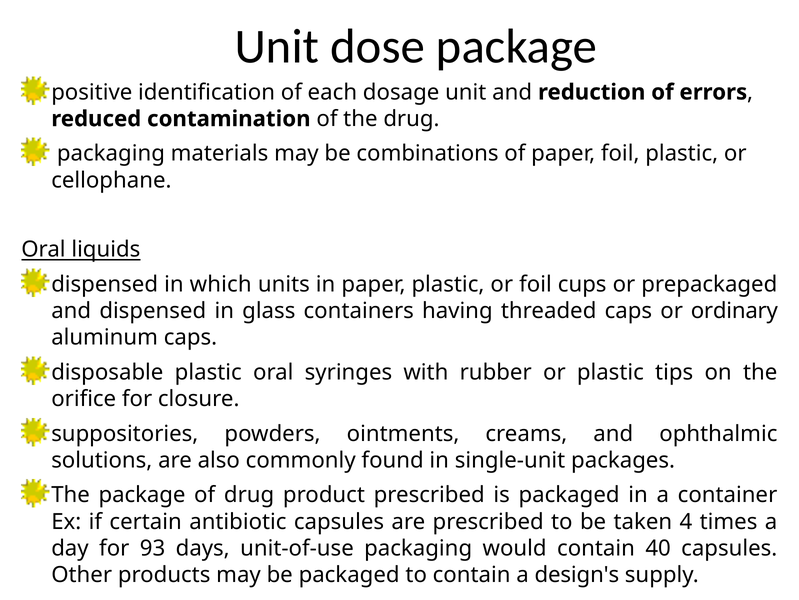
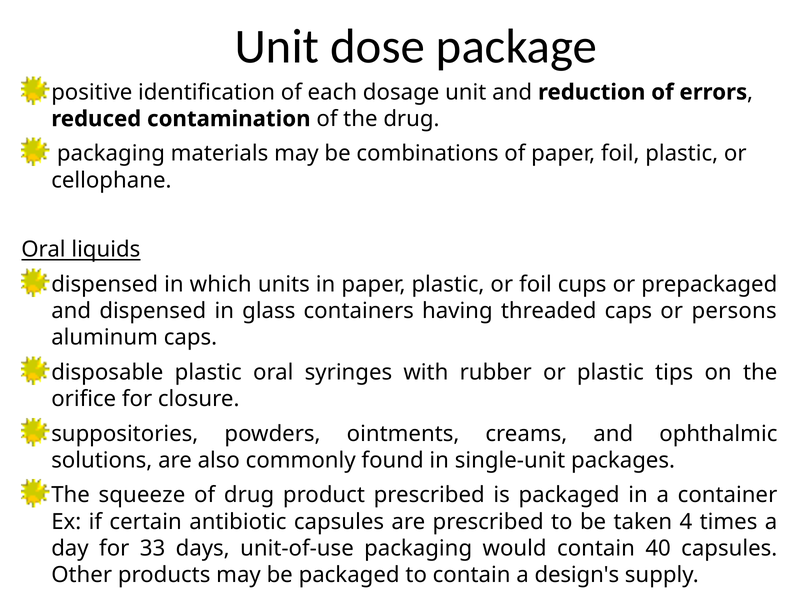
ordinary: ordinary -> persons
The package: package -> squeeze
93: 93 -> 33
